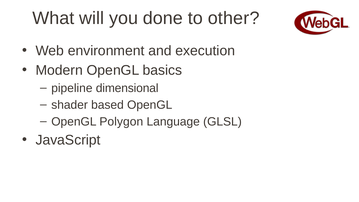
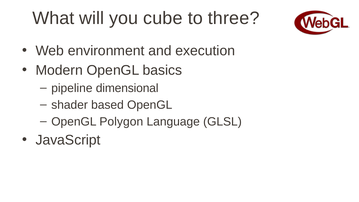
done: done -> cube
other: other -> three
